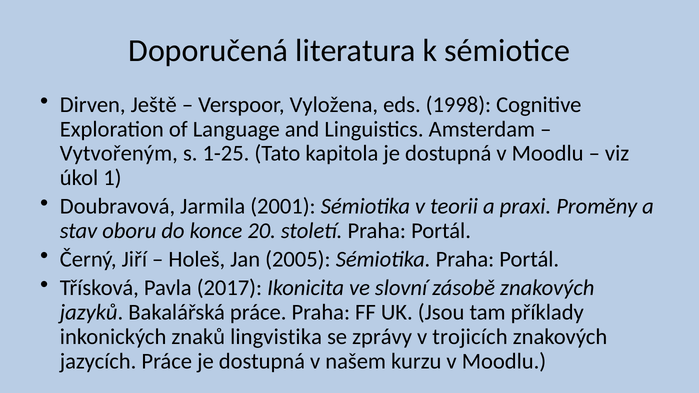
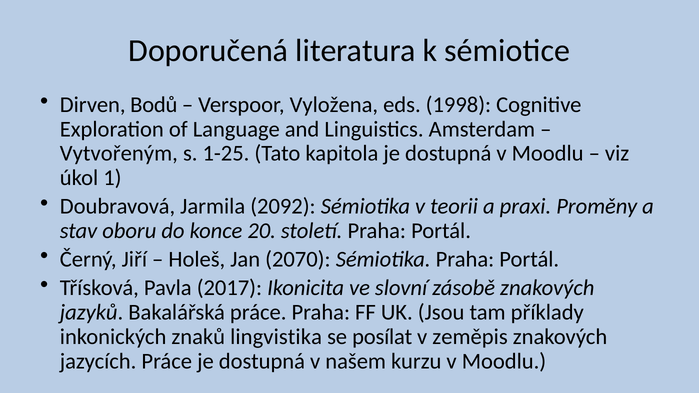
Ještě: Ještě -> Bodů
2001: 2001 -> 2092
2005: 2005 -> 2070
zprávy: zprávy -> posílat
trojicích: trojicích -> zeměpis
